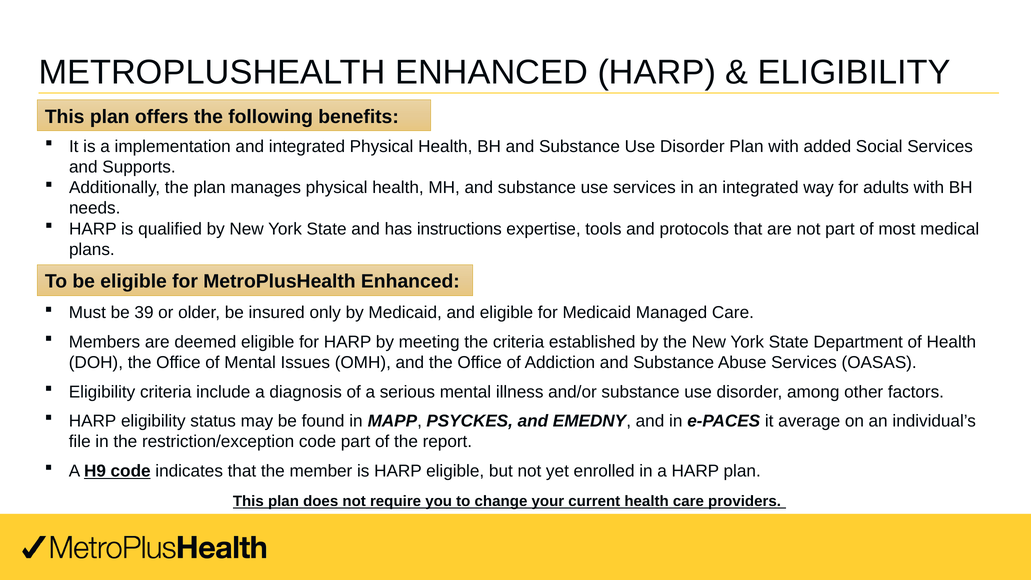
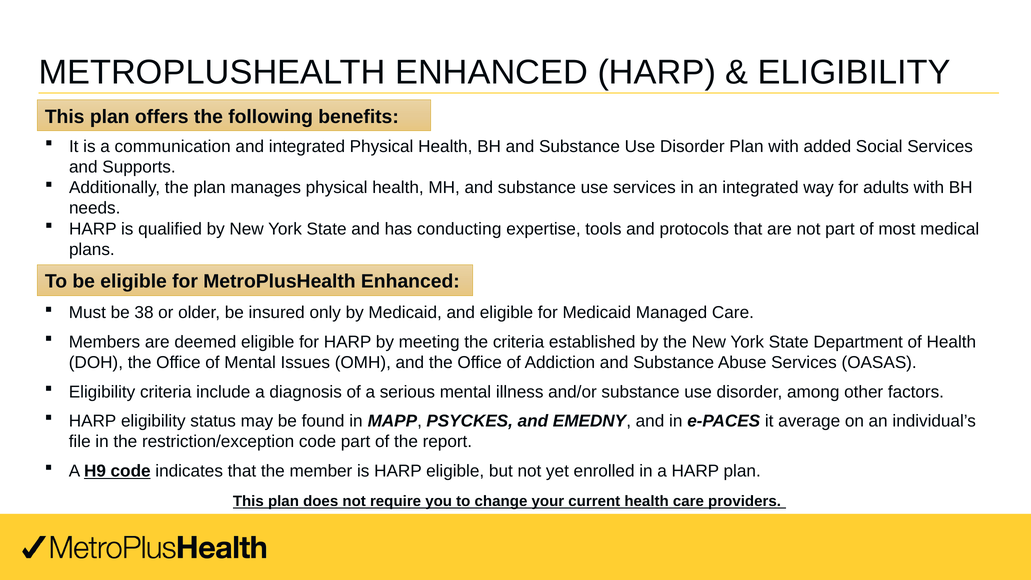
implementation: implementation -> communication
instructions: instructions -> conducting
39: 39 -> 38
